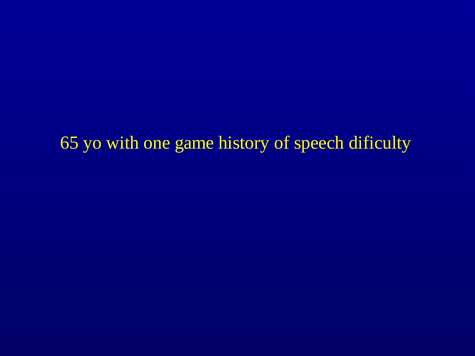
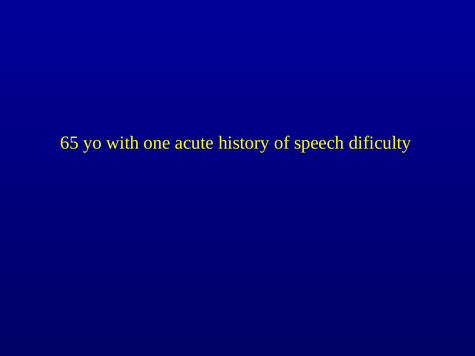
game: game -> acute
